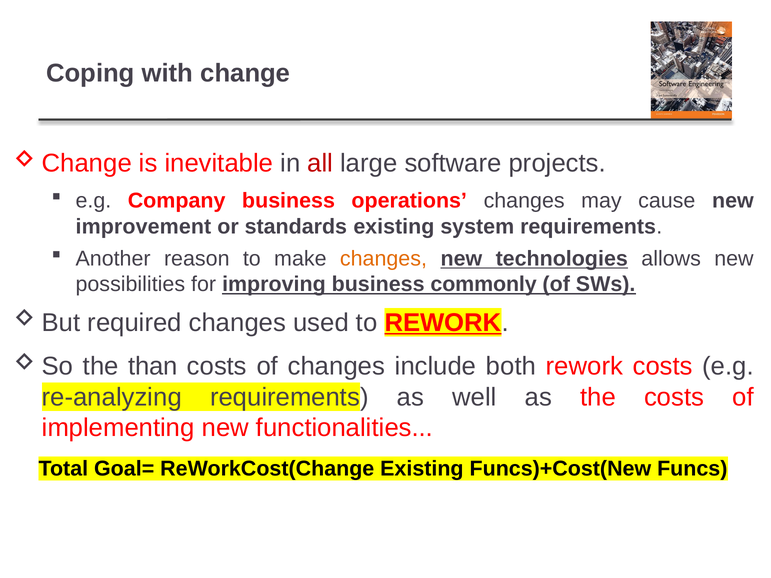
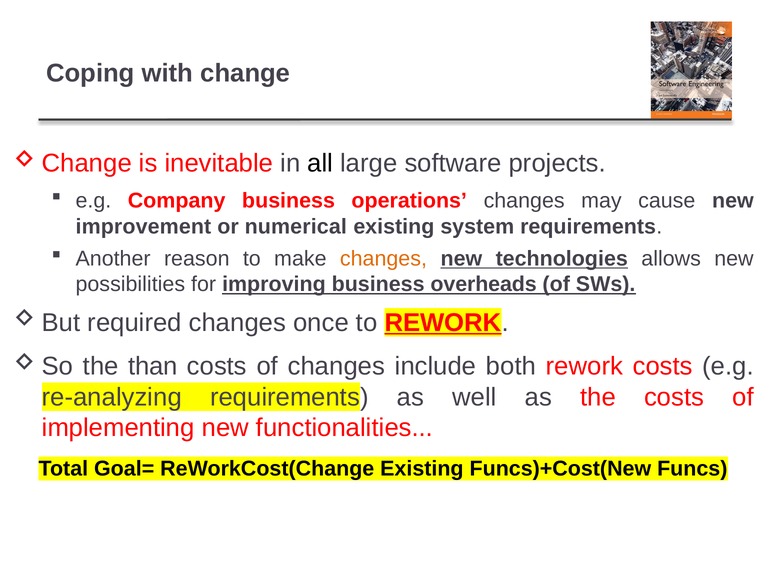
all colour: red -> black
standards: standards -> numerical
commonly: commonly -> overheads
used: used -> once
